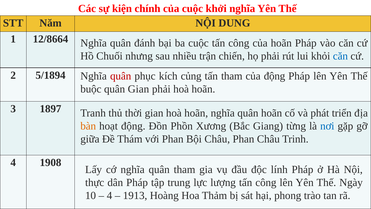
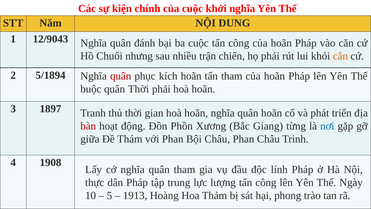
12/8664: 12/8664 -> 12/9043
căn at (340, 56) colour: blue -> orange
kích củng: củng -> hoãn
động at (275, 76): động -> hoãn
quân Gian: Gian -> Thời
bàn colour: orange -> red
4 at (109, 195): 4 -> 5
